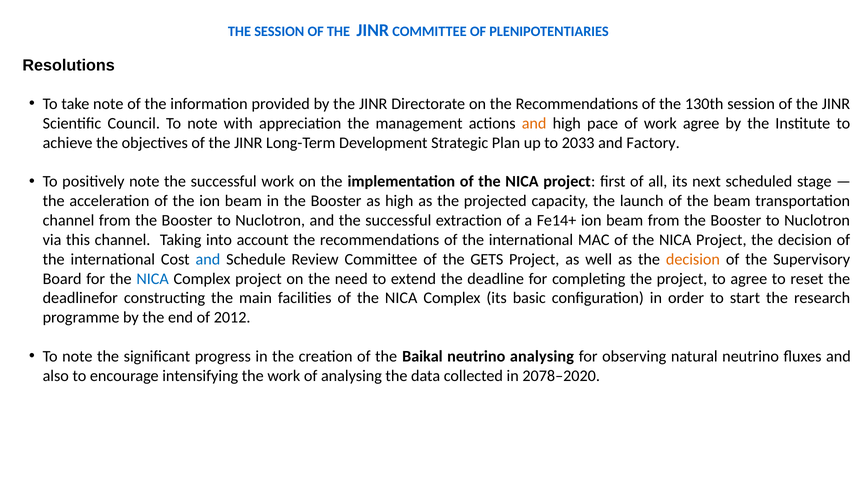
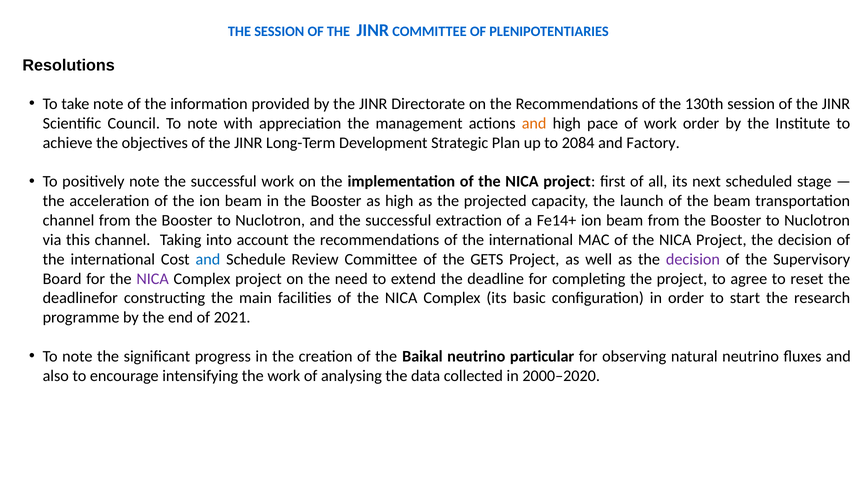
work agree: agree -> order
2033: 2033 -> 2084
decision at (693, 259) colour: orange -> purple
NICA at (153, 278) colour: blue -> purple
2012: 2012 -> 2021
neutrino analysing: analysing -> particular
2078–2020: 2078–2020 -> 2000–2020
